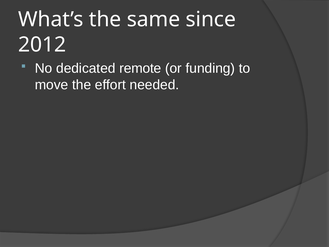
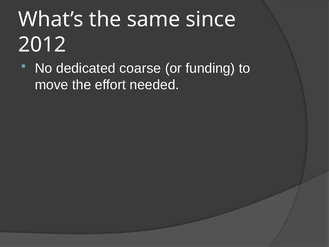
remote: remote -> coarse
